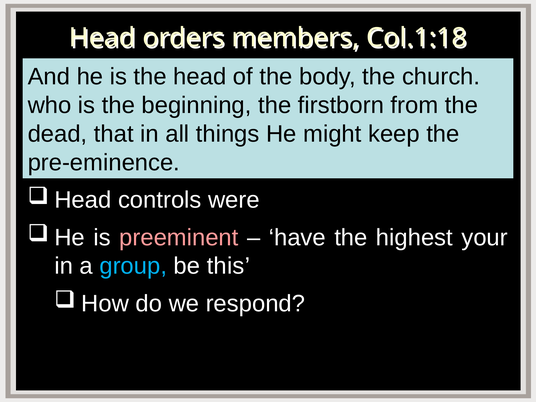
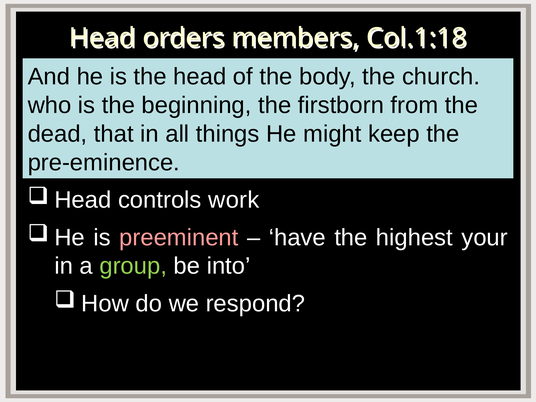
were: were -> work
group colour: light blue -> light green
this: this -> into
